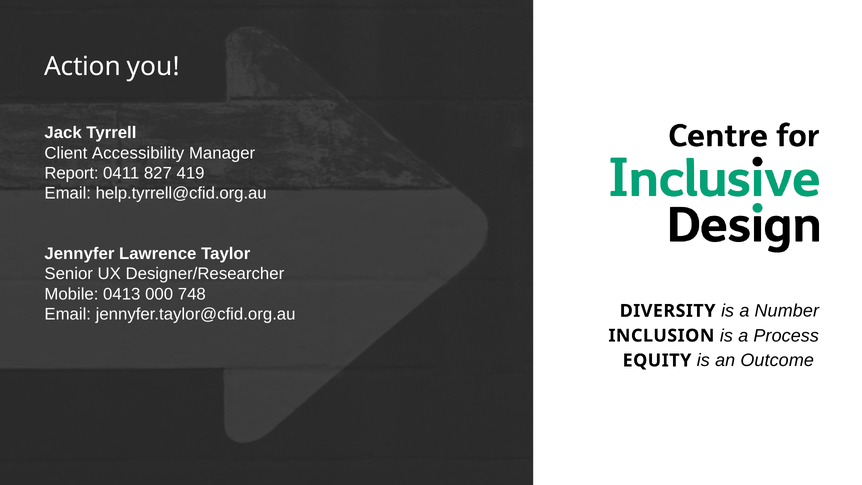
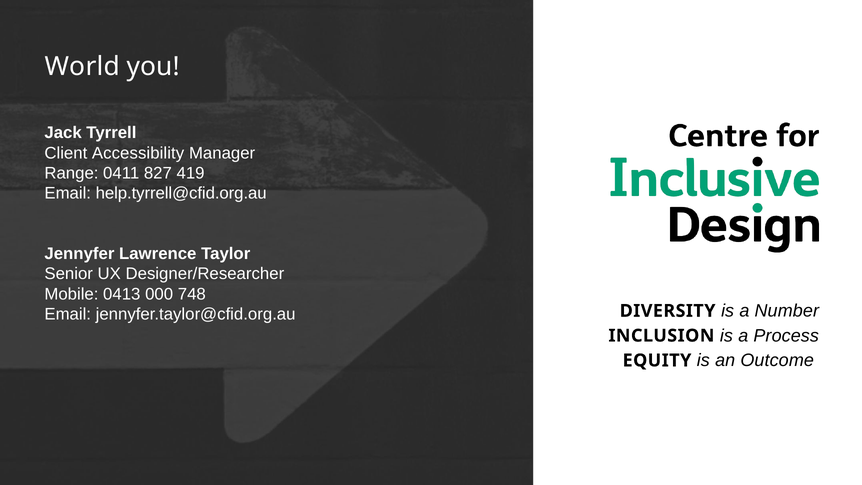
Action: Action -> World
Report: Report -> Range
